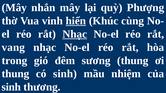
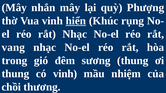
cùng: cùng -> rụng
Nhạc at (75, 34) underline: present -> none
có sinh: sinh -> vinh
sinh at (11, 87): sinh -> chồi
